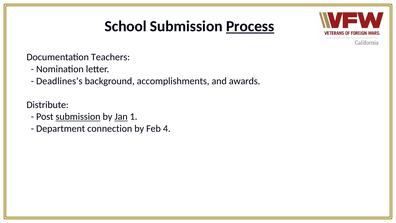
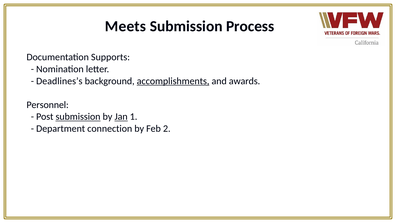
School: School -> Meets
Process underline: present -> none
Teachers: Teachers -> Supports
accomplishments underline: none -> present
Distribute: Distribute -> Personnel
4: 4 -> 2
